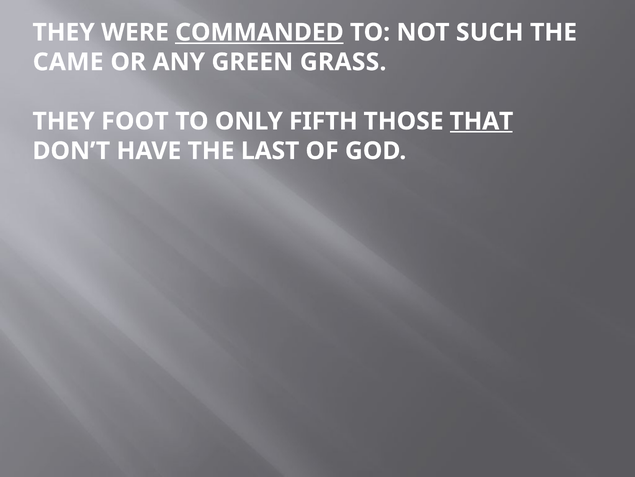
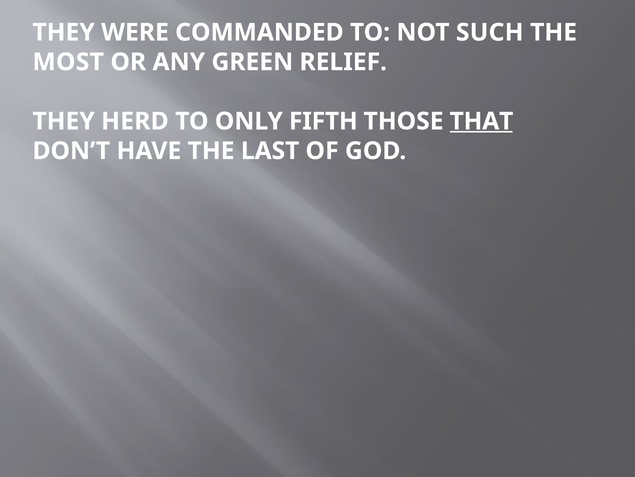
COMMANDED underline: present -> none
CAME: CAME -> MOST
GRASS: GRASS -> RELIEF
FOOT: FOOT -> HERD
